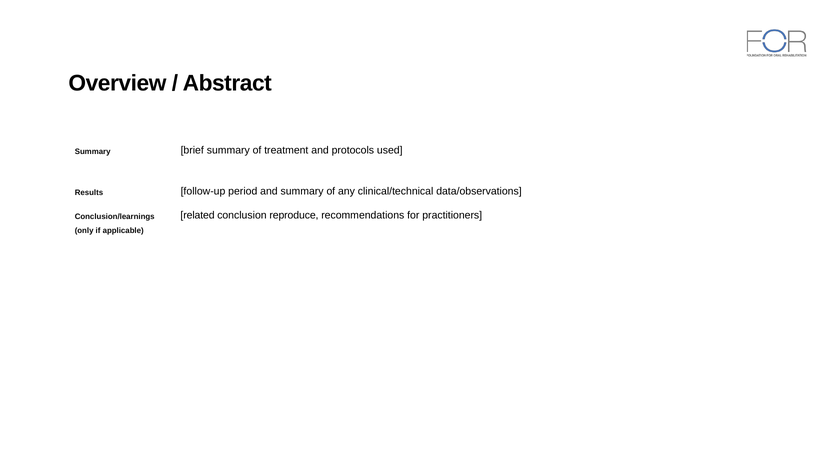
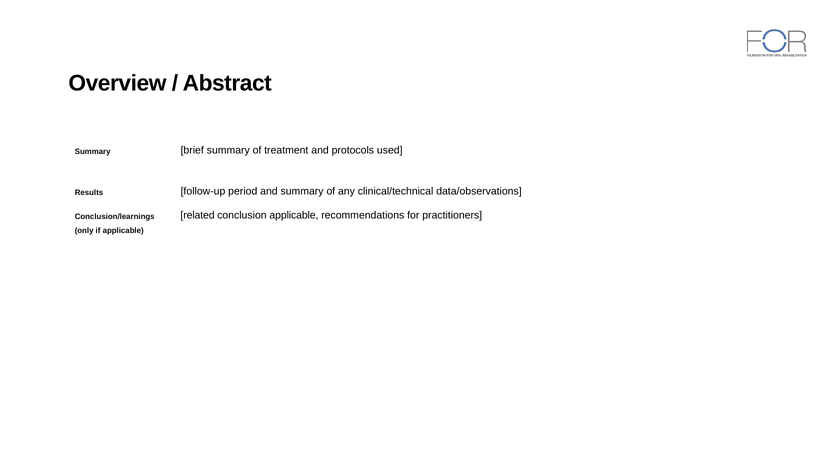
conclusion reproduce: reproduce -> applicable
